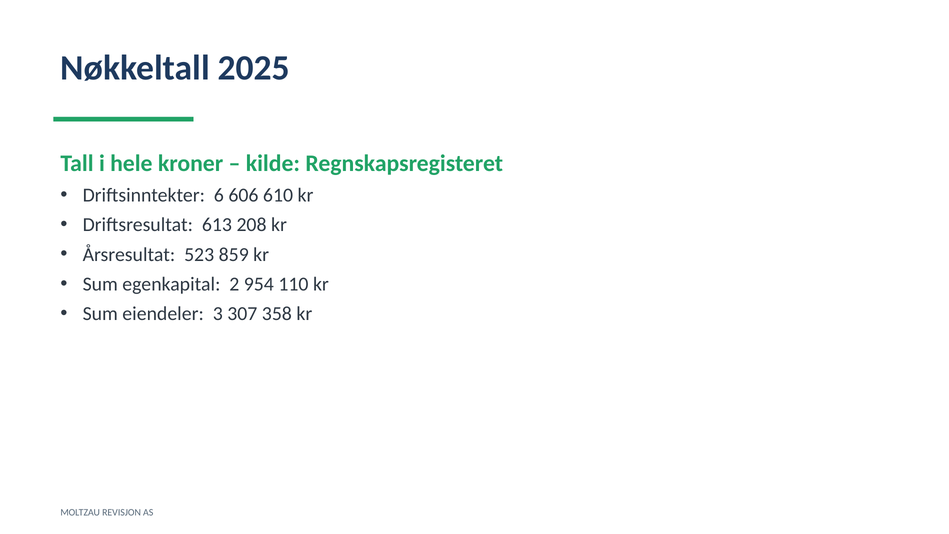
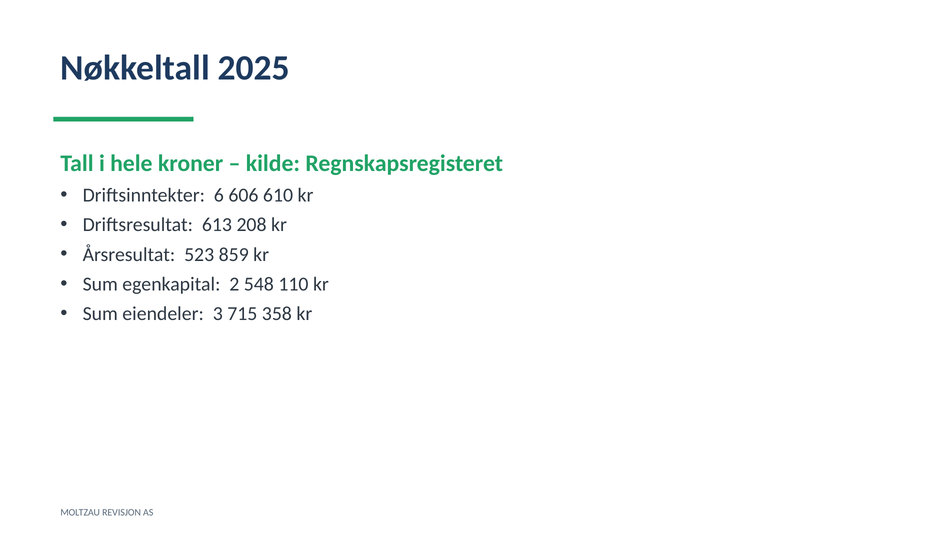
954: 954 -> 548
307: 307 -> 715
